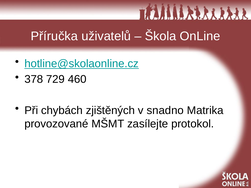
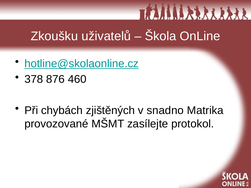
Příručka: Příručka -> Zkoušku
729: 729 -> 876
